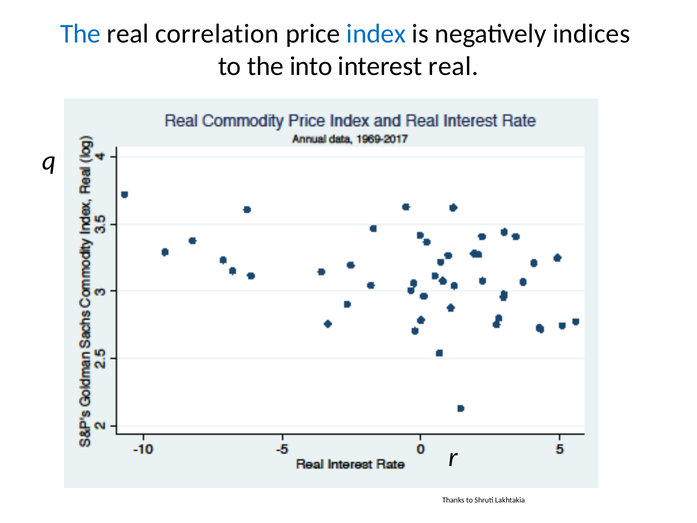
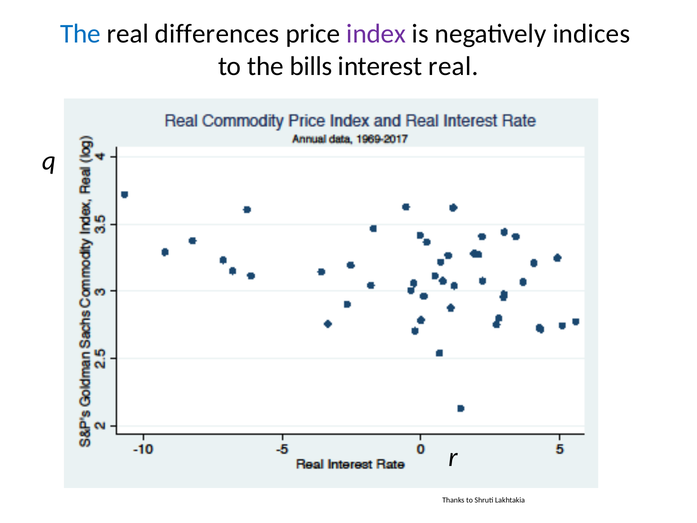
correlation: correlation -> differences
index colour: blue -> purple
into: into -> bills
